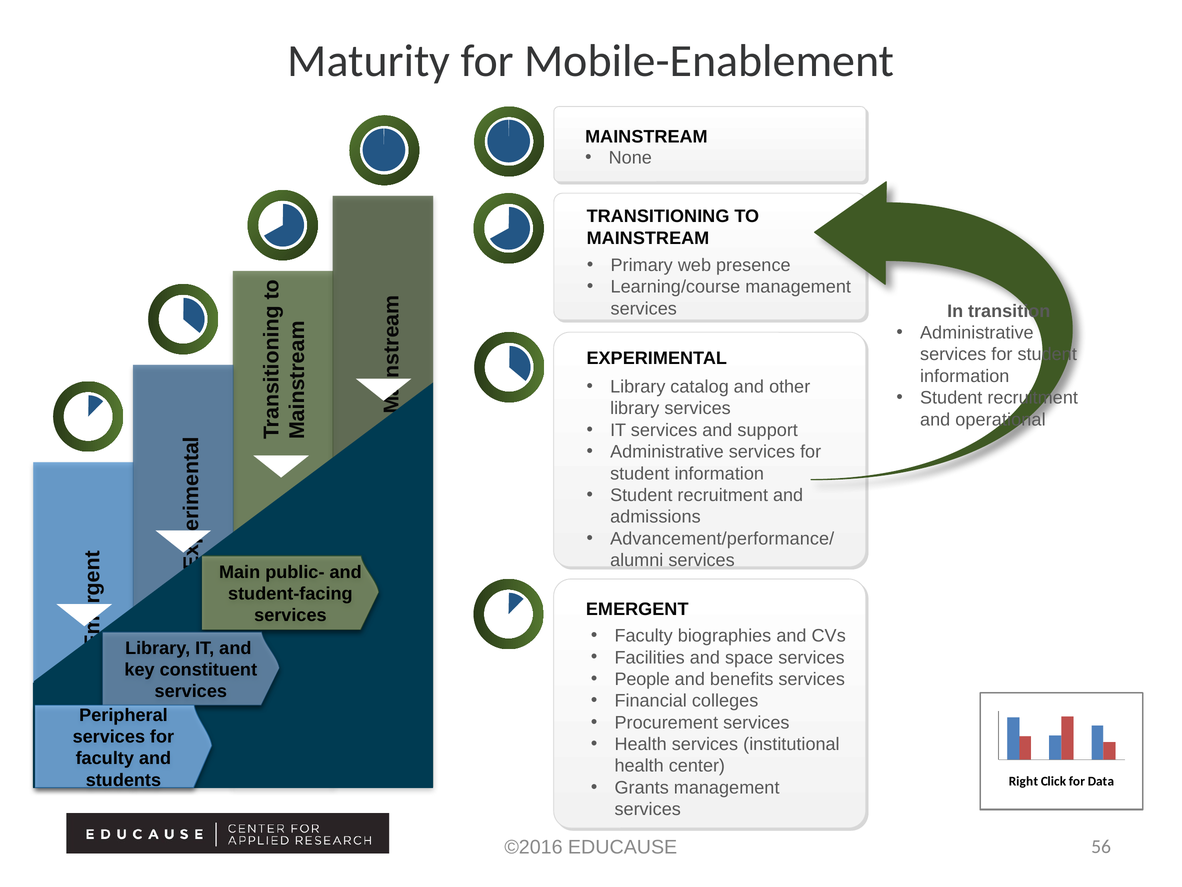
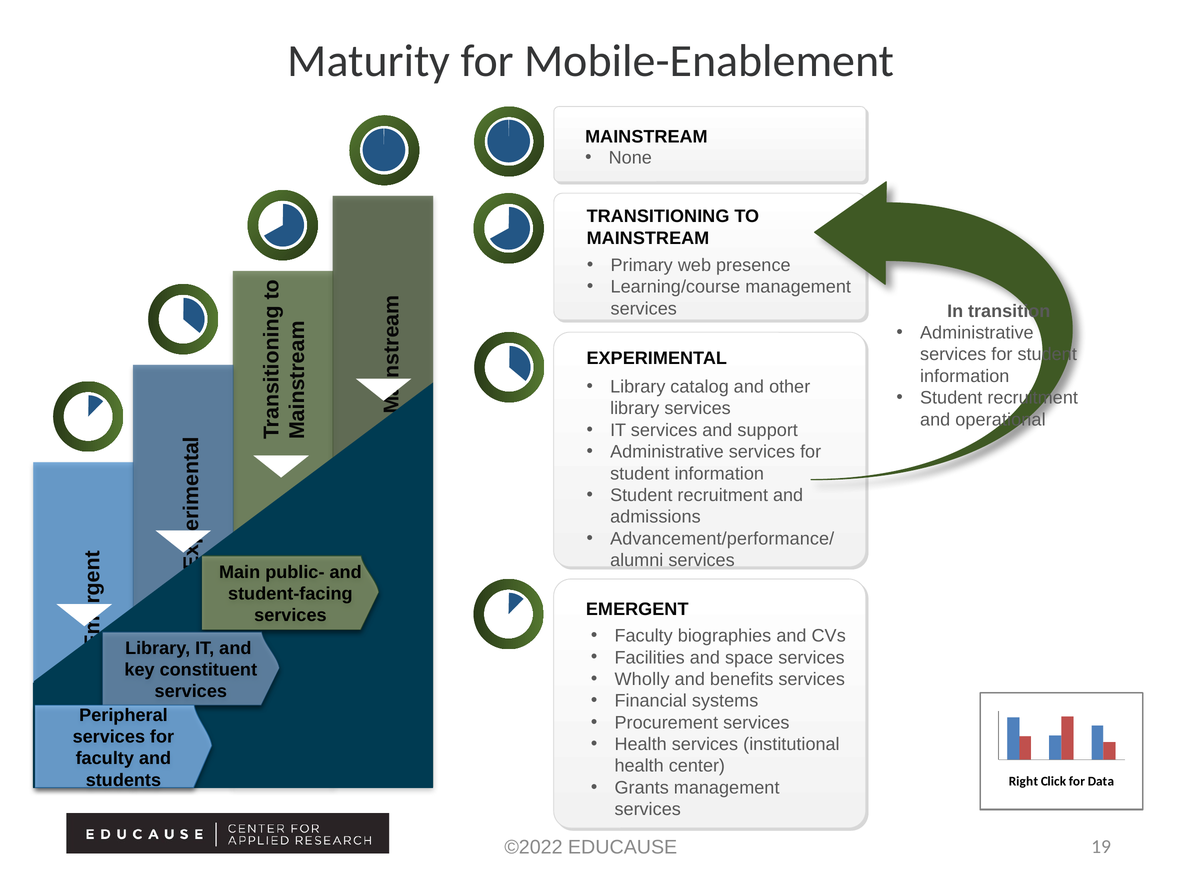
People: People -> Wholly
colleges: colleges -> systems
©2016: ©2016 -> ©2022
56: 56 -> 19
